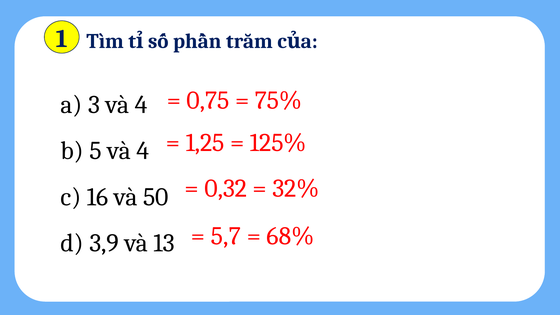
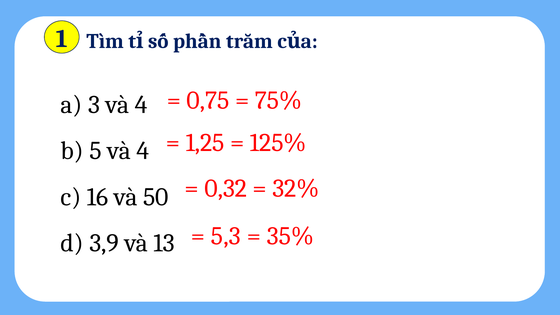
5,7: 5,7 -> 5,3
68%: 68% -> 35%
